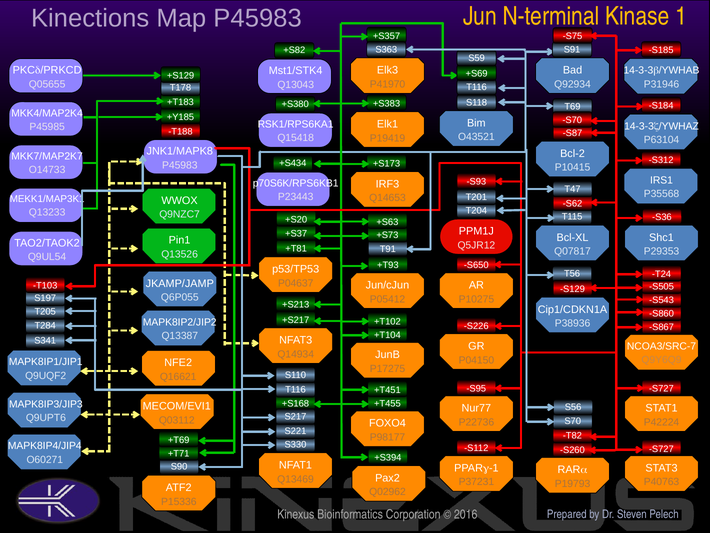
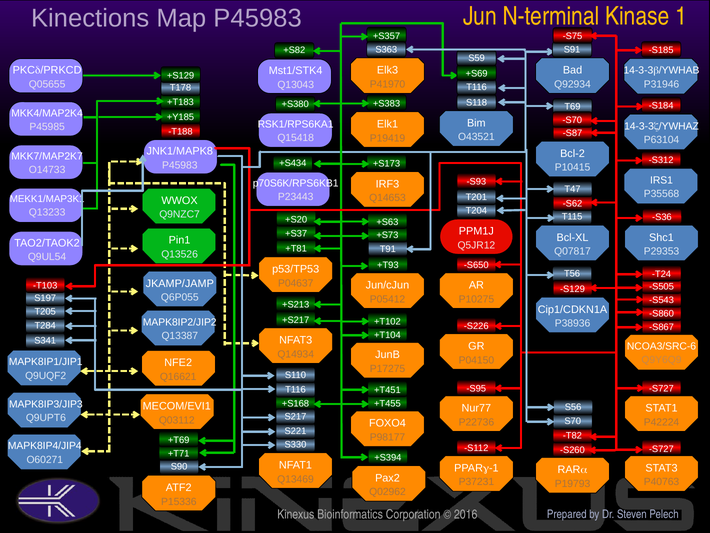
NCOA3/SRC-7: NCOA3/SRC-7 -> NCOA3/SRC-6
